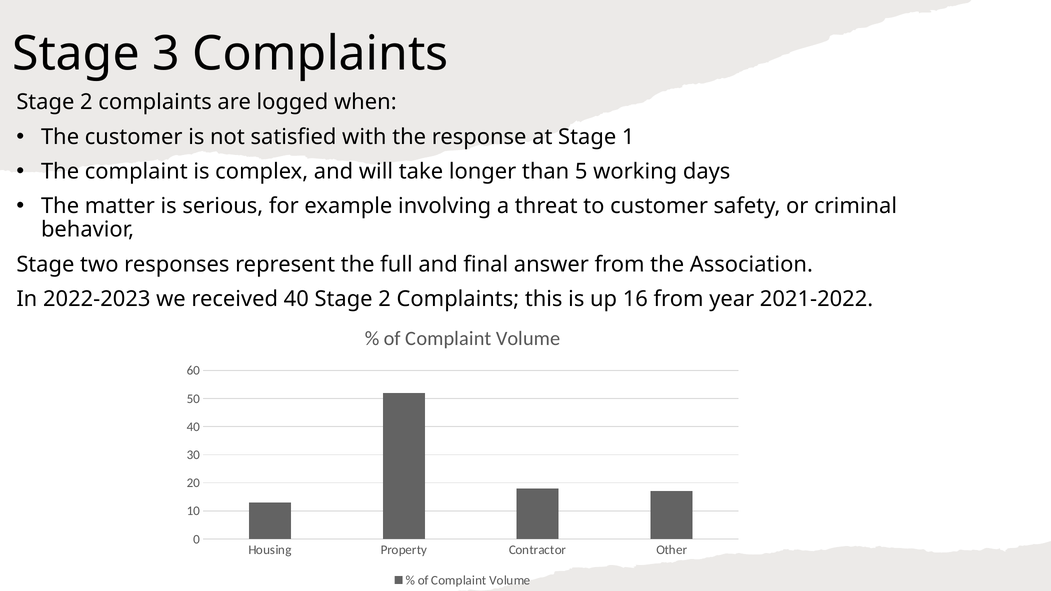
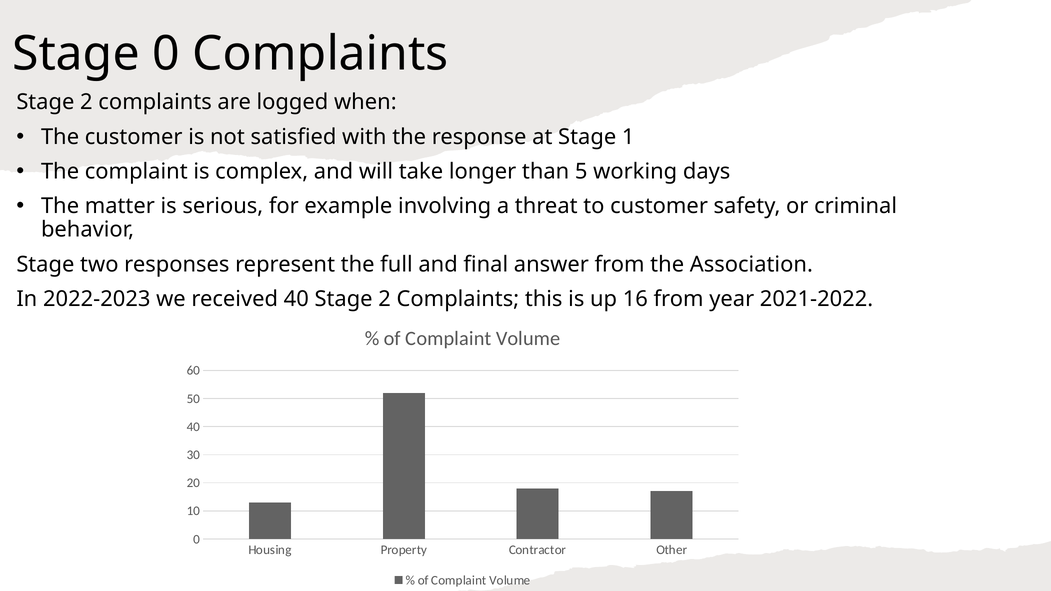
Stage 3: 3 -> 0
